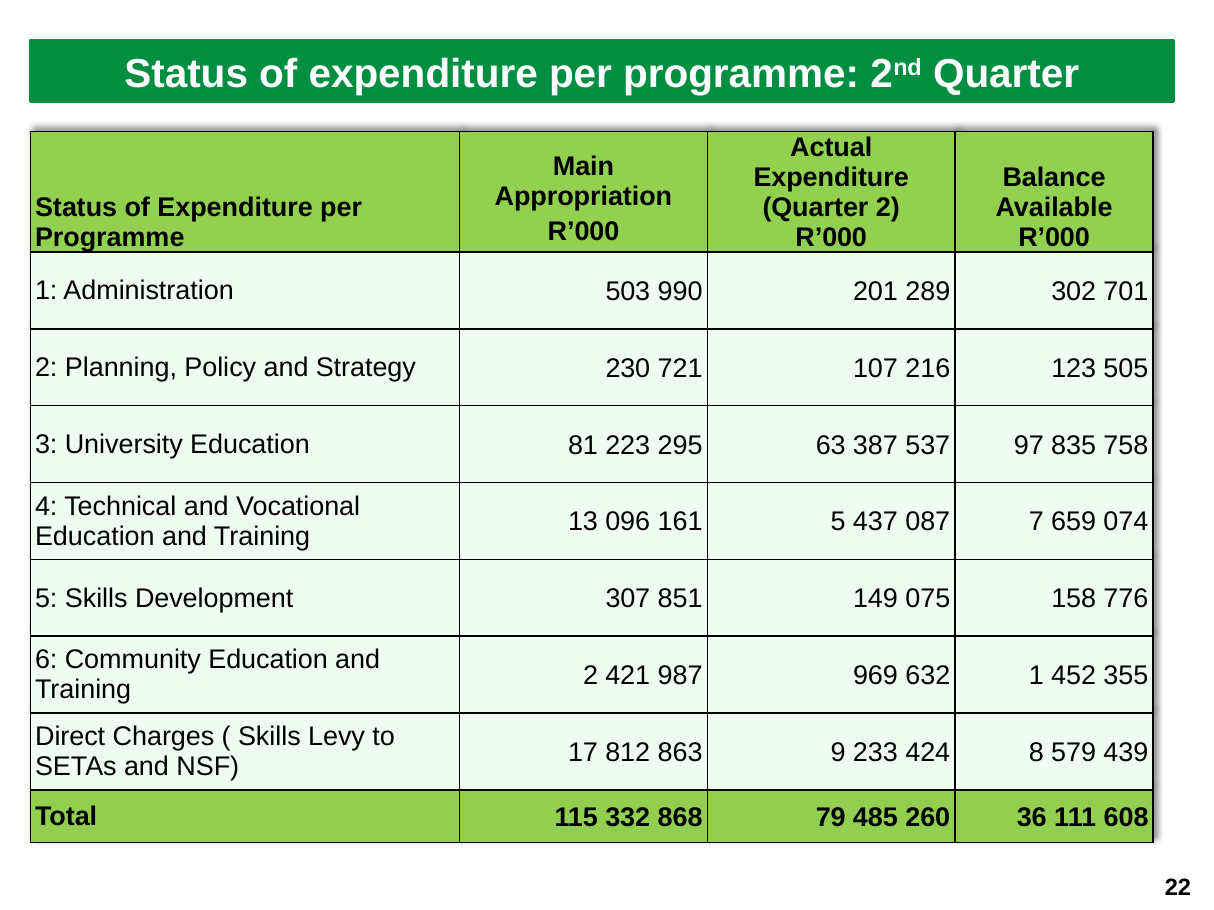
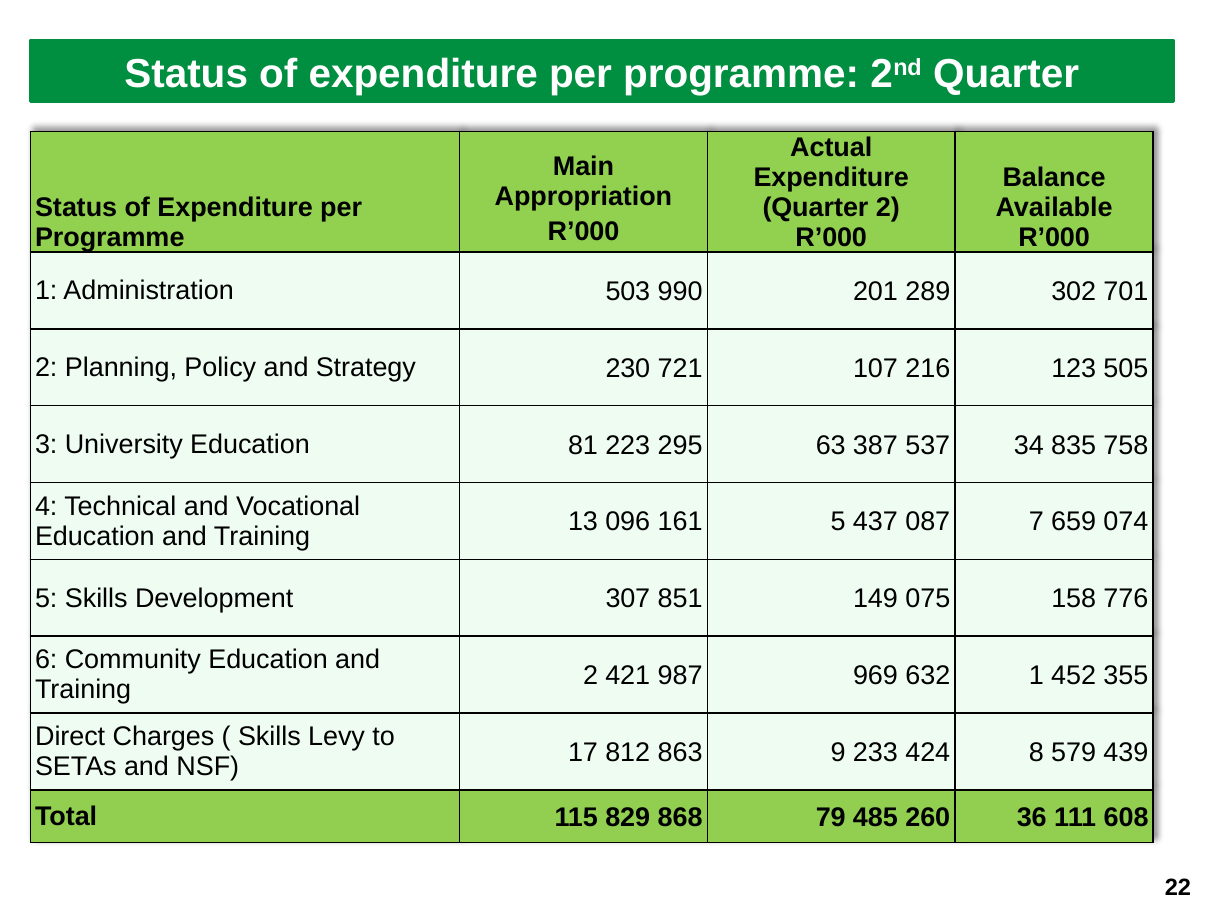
97: 97 -> 34
332: 332 -> 829
